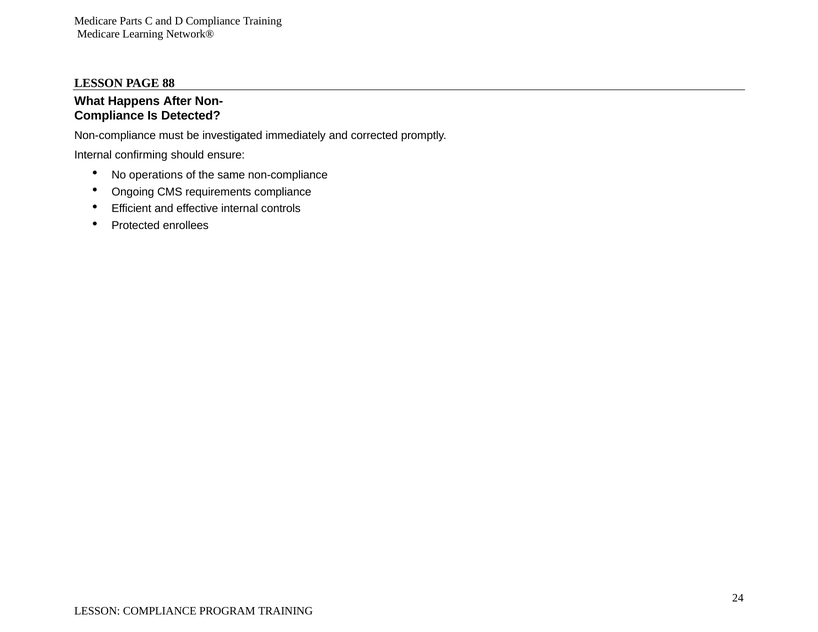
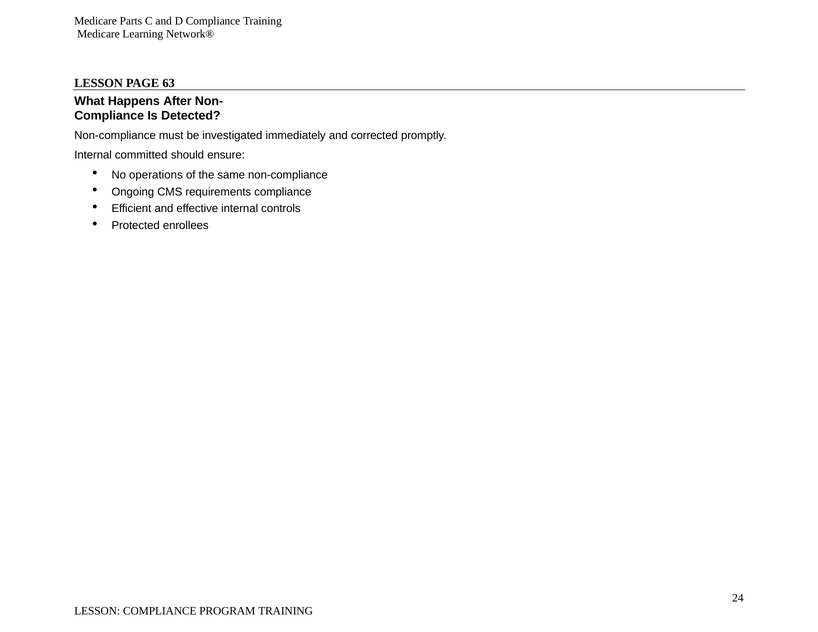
88: 88 -> 63
confirming: confirming -> committed
